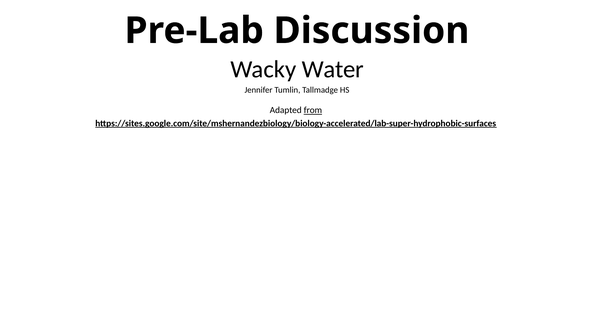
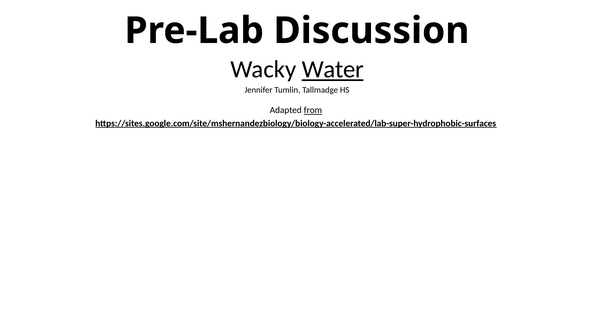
Water underline: none -> present
